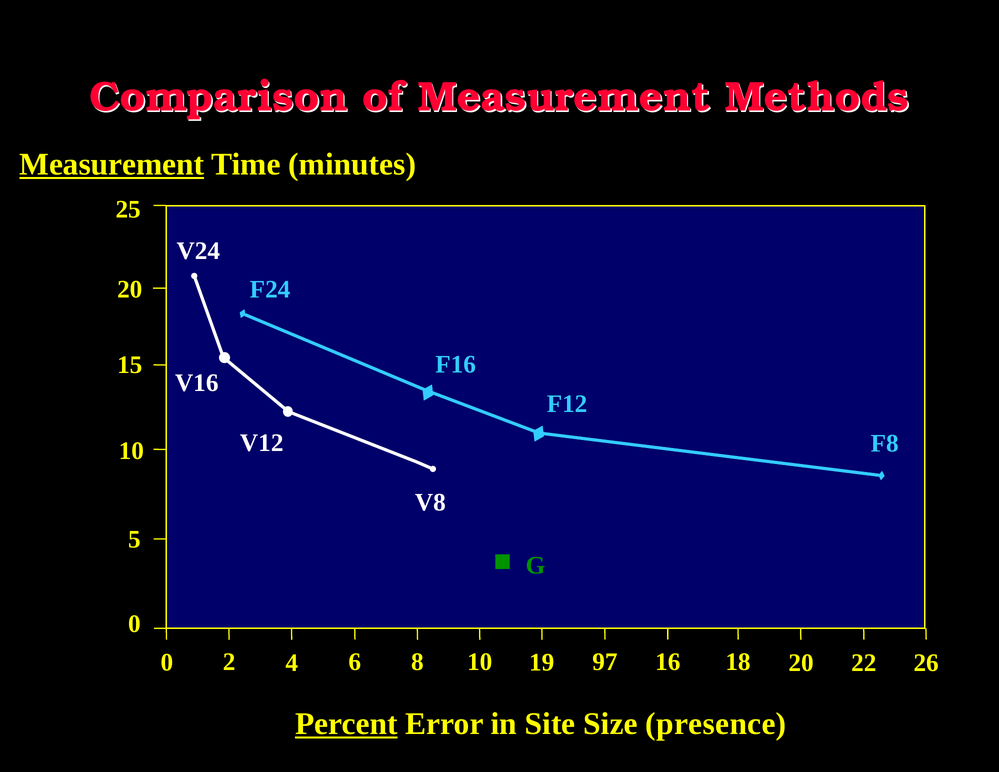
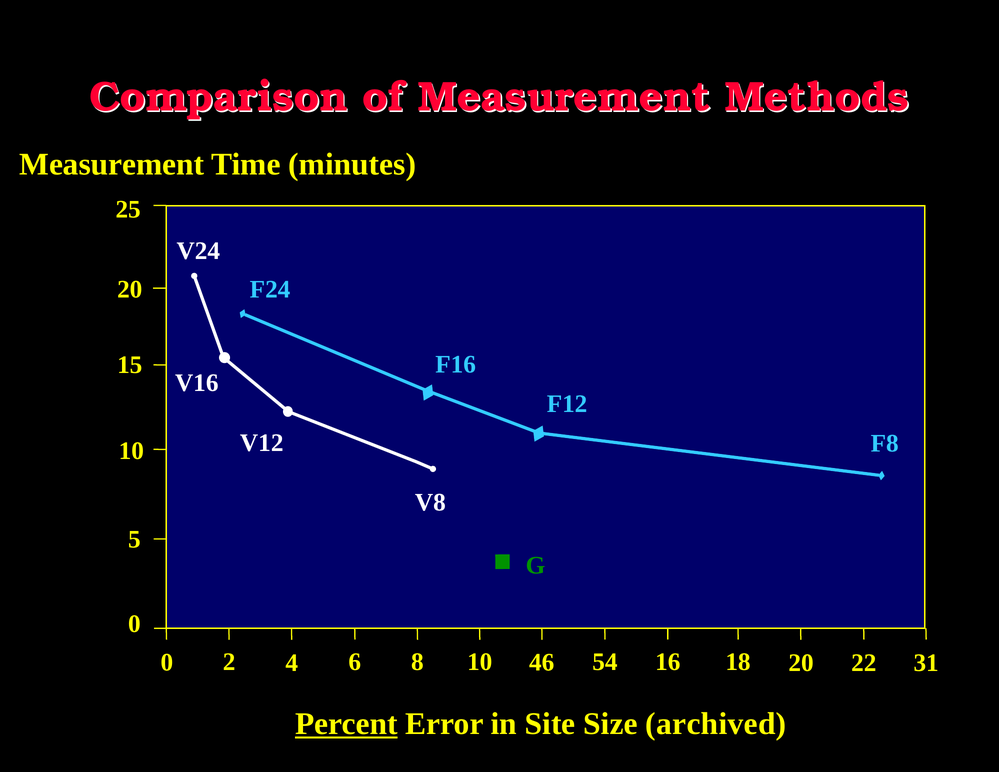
Measurement at (112, 164) underline: present -> none
97: 97 -> 54
19: 19 -> 46
26: 26 -> 31
presence: presence -> archived
